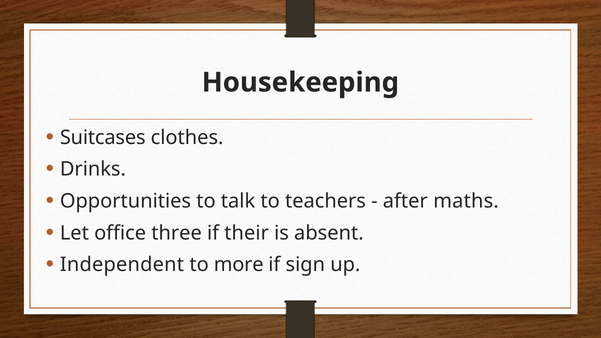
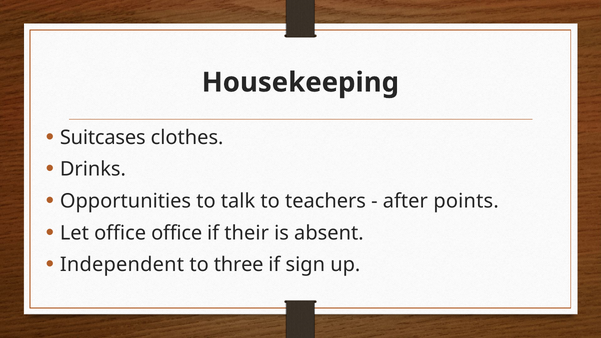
maths: maths -> points
office three: three -> office
more: more -> three
